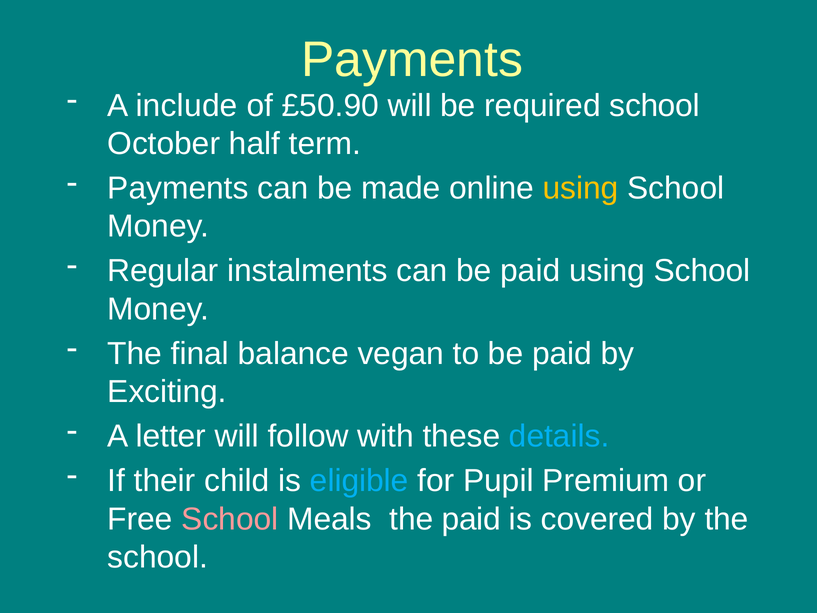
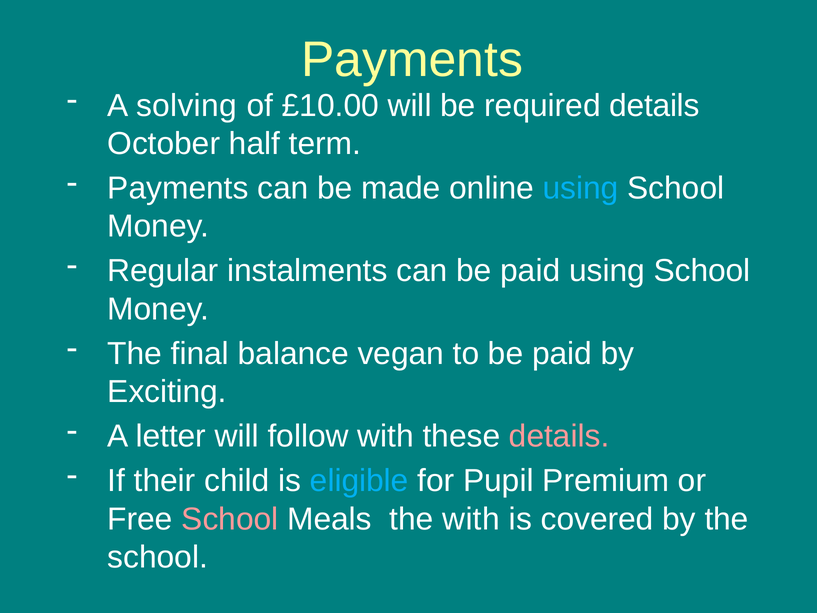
include: include -> solving
£50.90: £50.90 -> £10.00
required school: school -> details
using at (581, 188) colour: yellow -> light blue
details at (559, 436) colour: light blue -> pink
the paid: paid -> with
